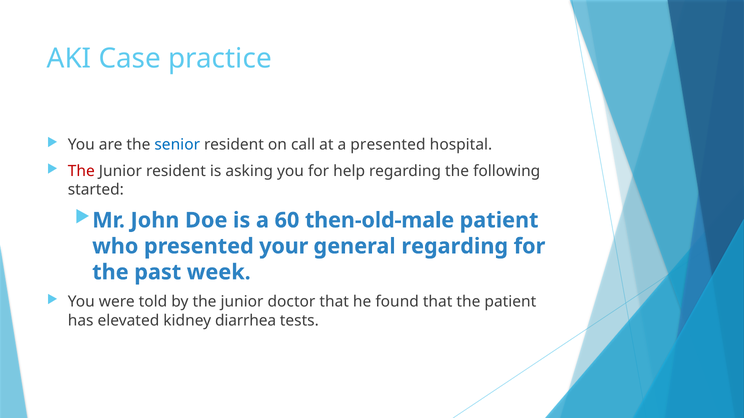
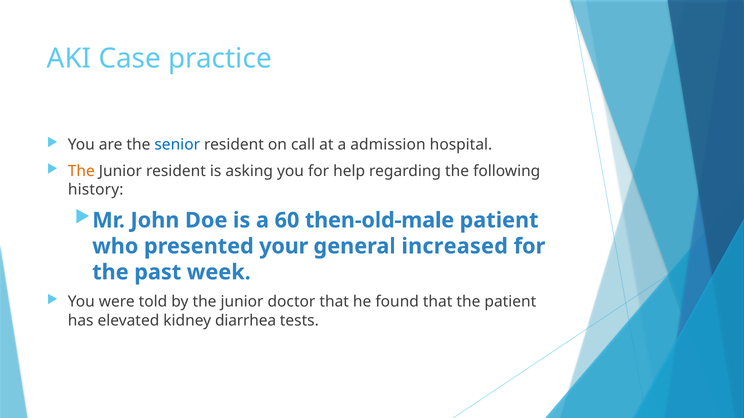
a presented: presented -> admission
The at (81, 171) colour: red -> orange
started: started -> history
general regarding: regarding -> increased
